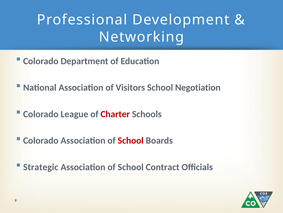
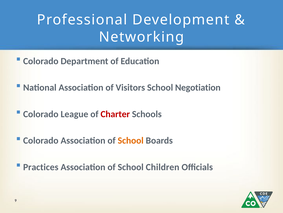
School at (131, 140) colour: red -> orange
Strategic: Strategic -> Practices
Contract: Contract -> Children
